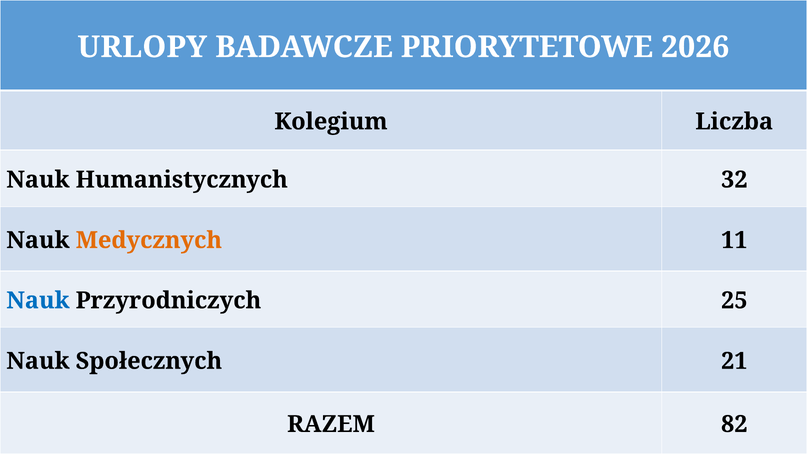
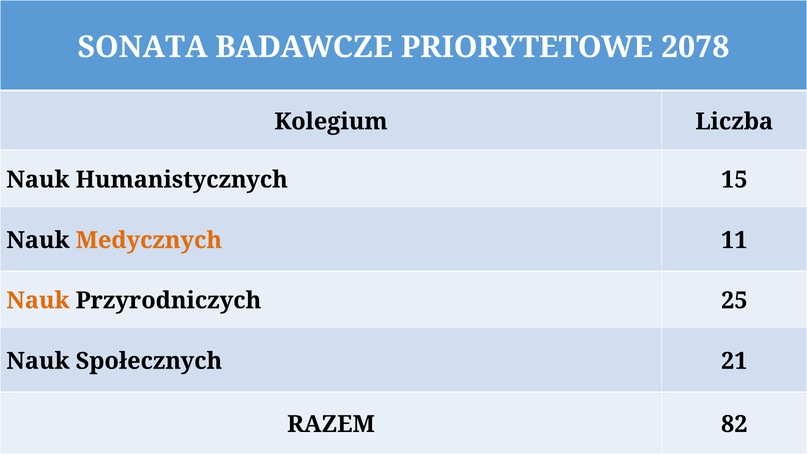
URLOPY: URLOPY -> SONATA
2026: 2026 -> 2078
32: 32 -> 15
Nauk at (38, 300) colour: blue -> orange
